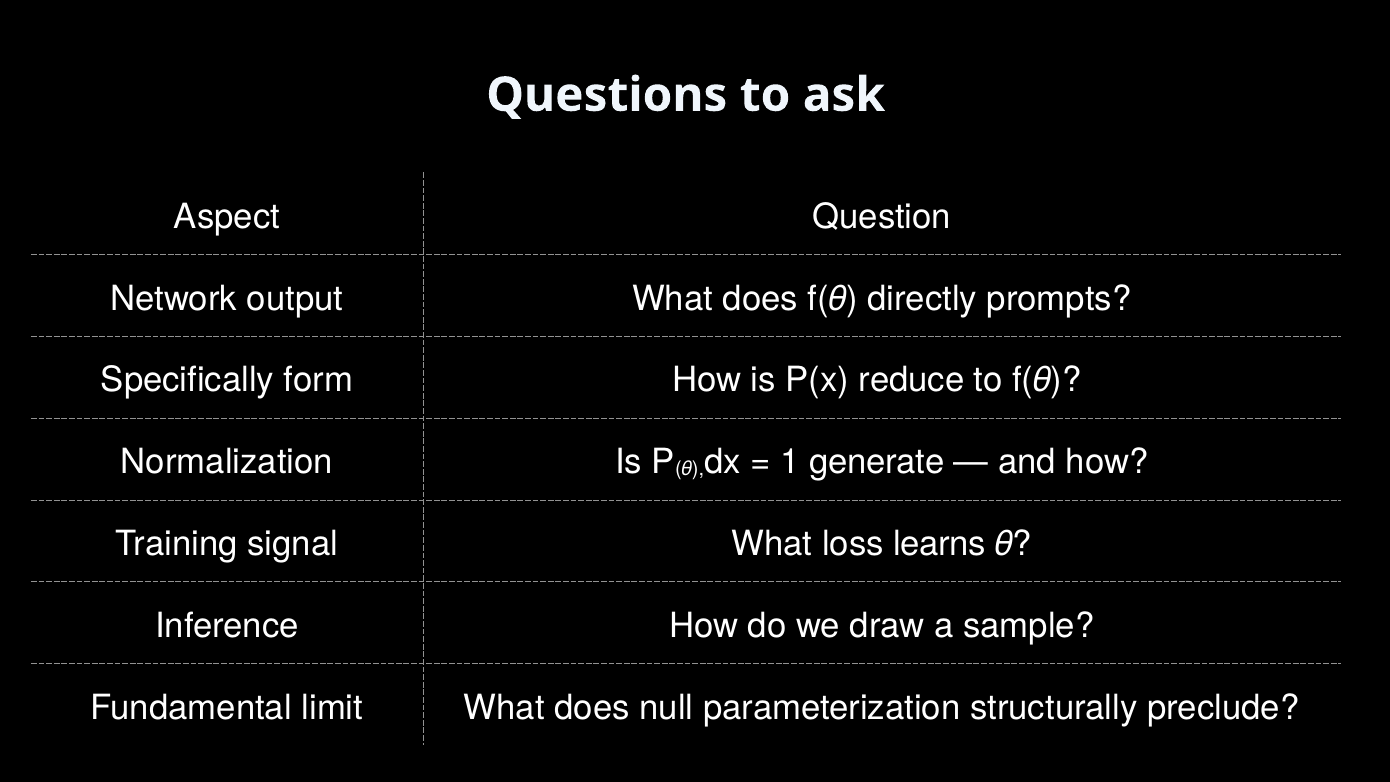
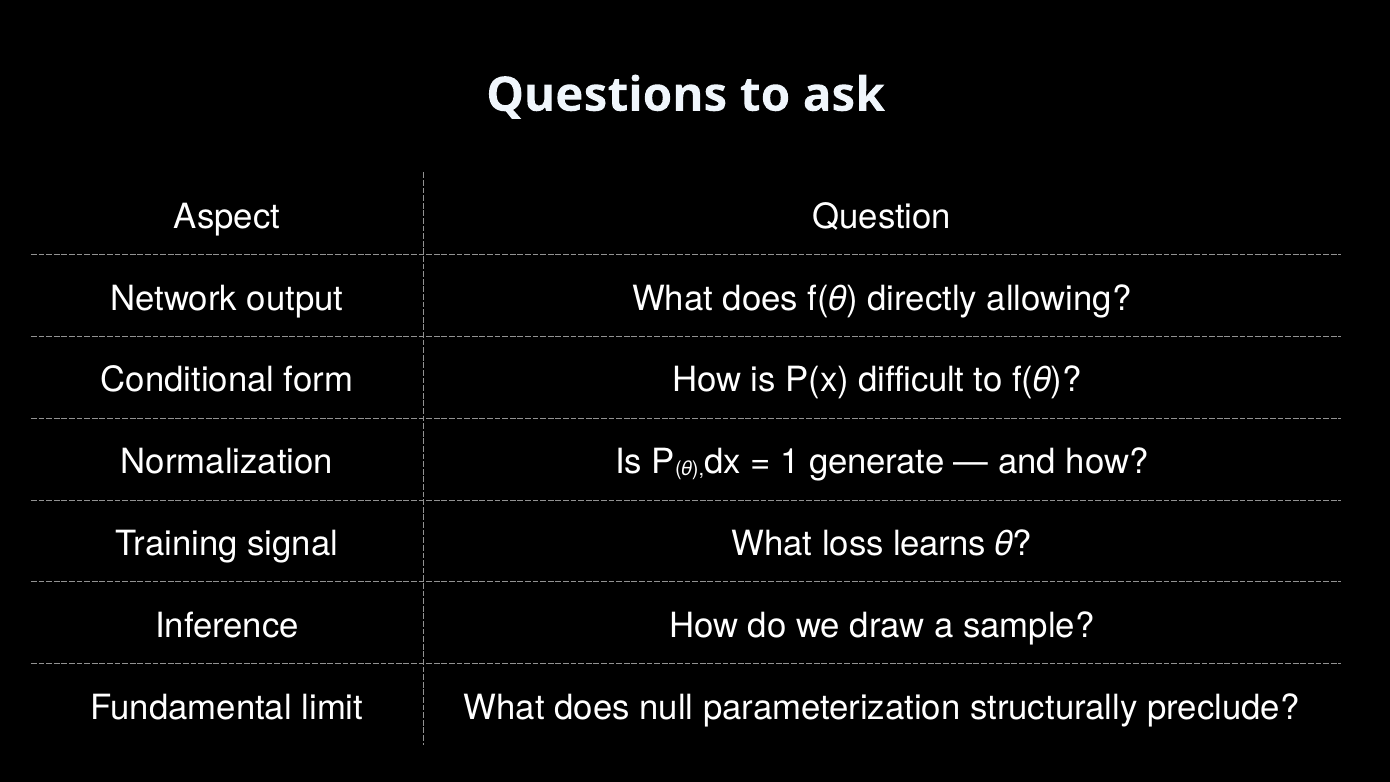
prompts: prompts -> allowing
Specifically: Specifically -> Conditional
reduce: reduce -> difficult
